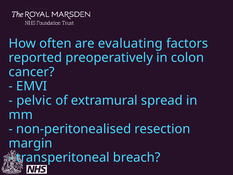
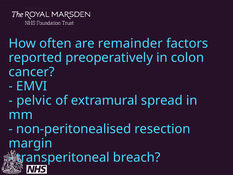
evaluating: evaluating -> remainder
